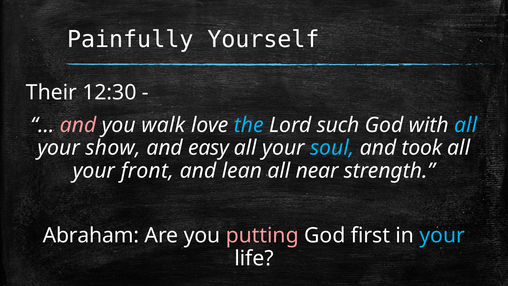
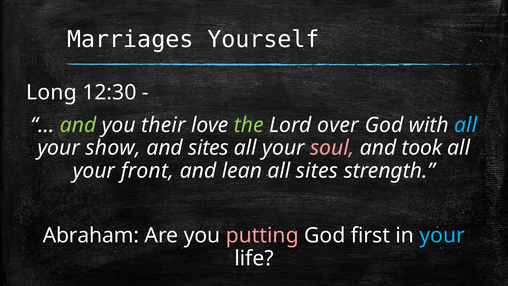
Painfully: Painfully -> Marriages
Their: Their -> Long
and at (78, 125) colour: pink -> light green
walk: walk -> their
the colour: light blue -> light green
such: such -> over
and easy: easy -> sites
soul colour: light blue -> pink
all near: near -> sites
